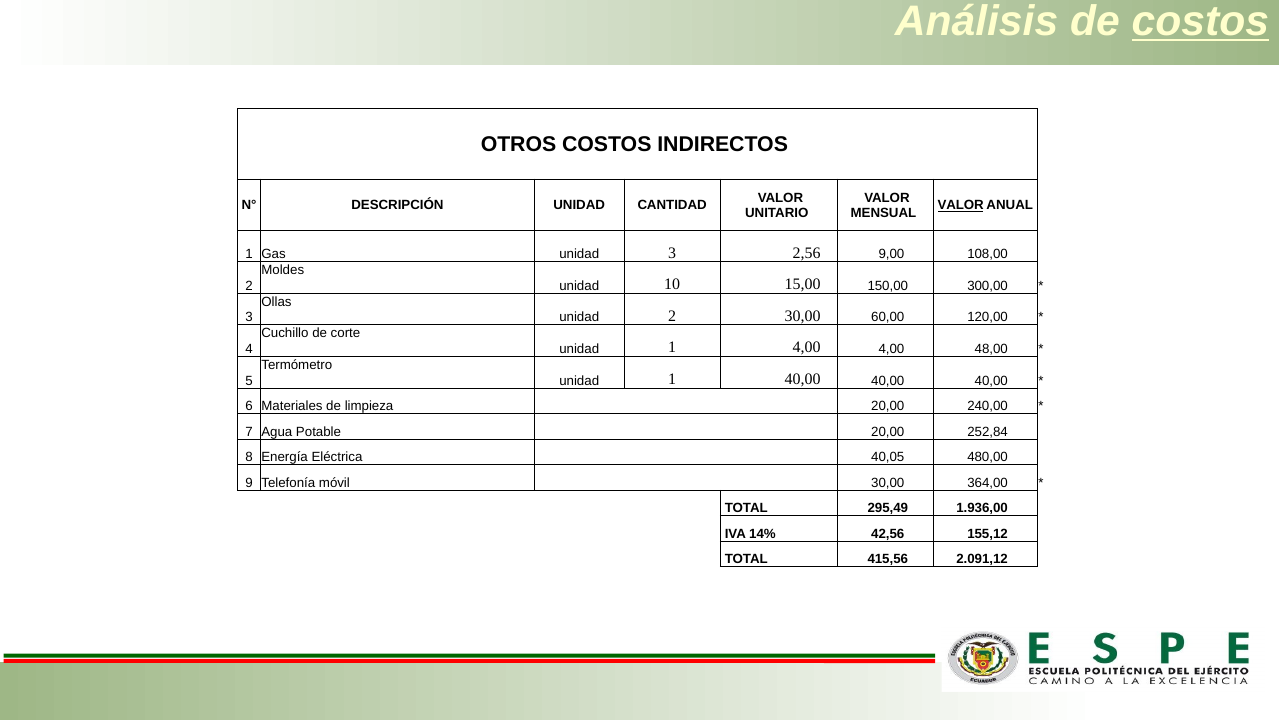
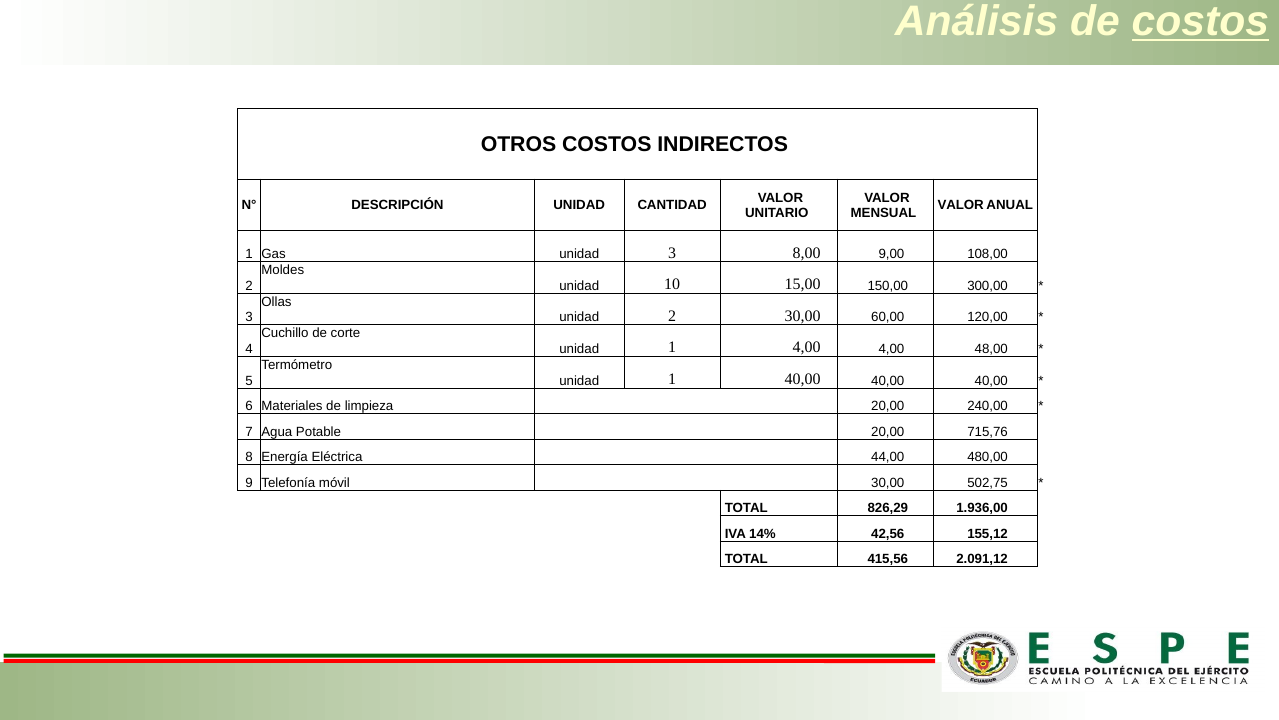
VALOR at (961, 205) underline: present -> none
2,56: 2,56 -> 8,00
252,84: 252,84 -> 715,76
40,05: 40,05 -> 44,00
364,00: 364,00 -> 502,75
295,49: 295,49 -> 826,29
